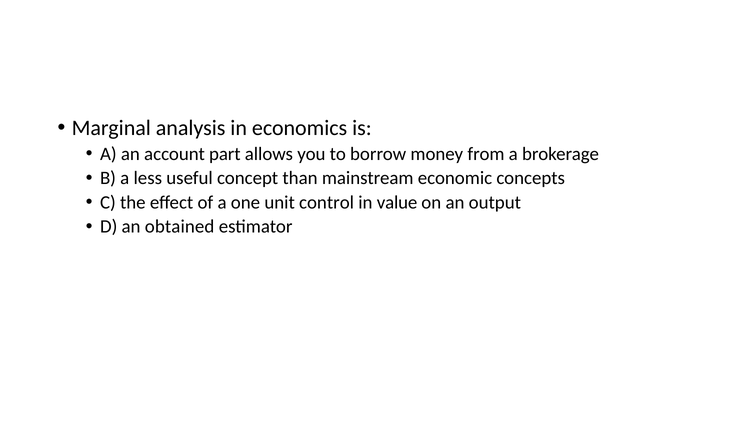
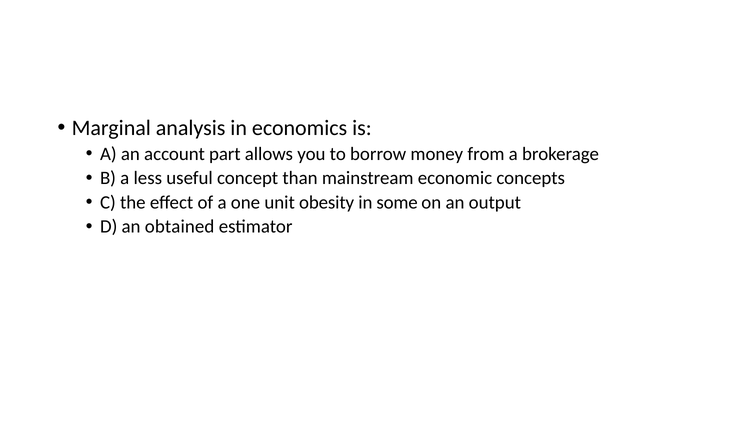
control: control -> obesity
value: value -> some
